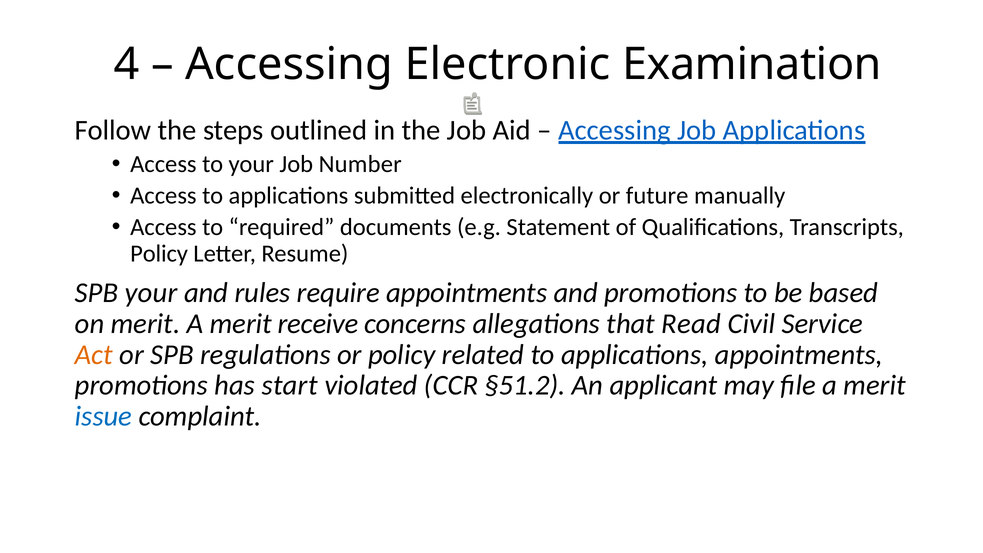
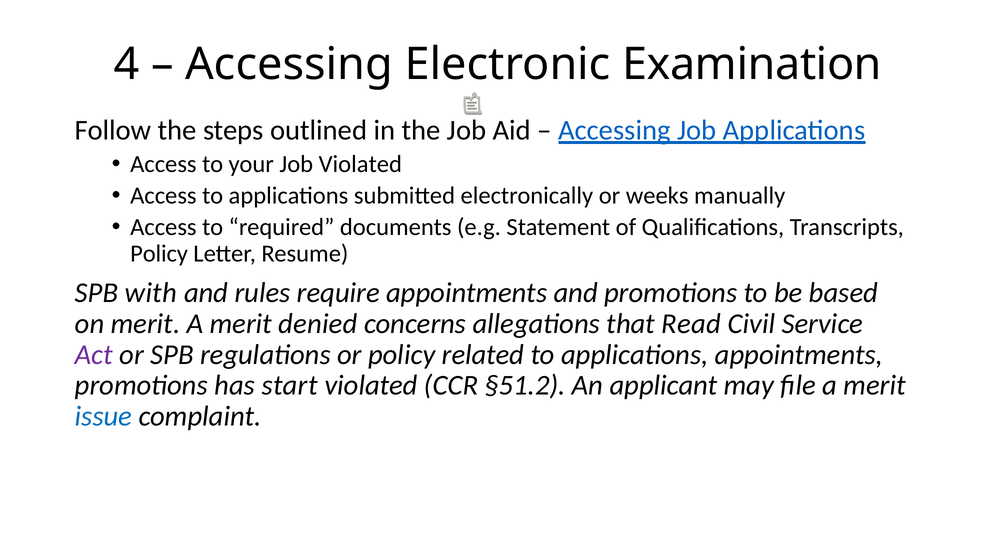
Job Number: Number -> Violated
future: future -> weeks
SPB your: your -> with
receive: receive -> denied
Act colour: orange -> purple
